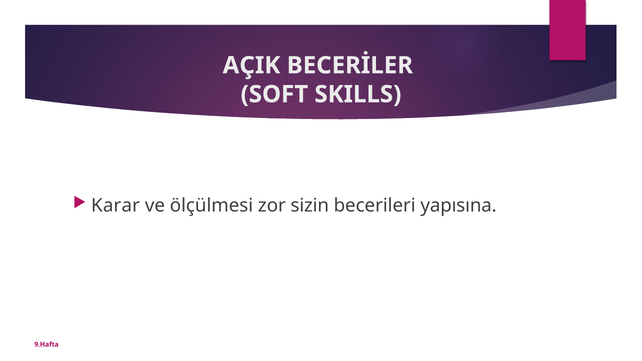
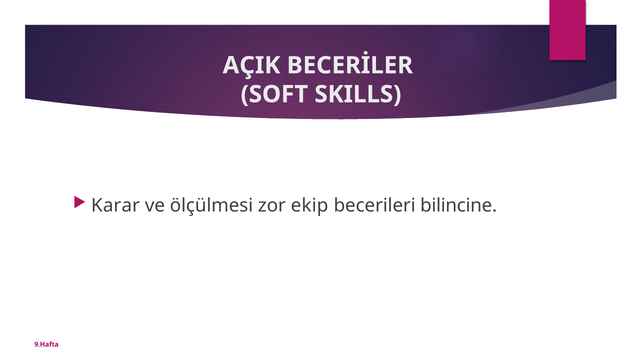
sizin: sizin -> ekip
yapısına: yapısına -> bilincine
